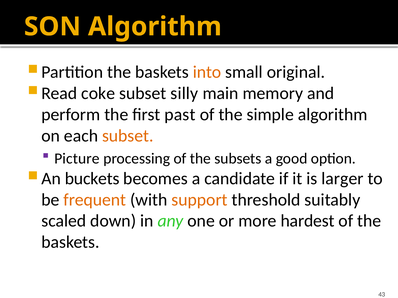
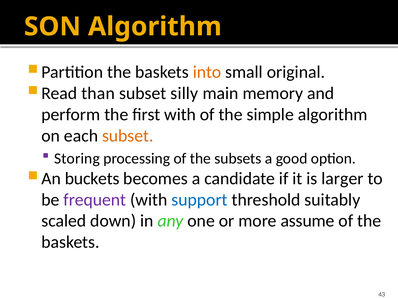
coke: coke -> than
first past: past -> with
Picture: Picture -> Storing
frequent colour: orange -> purple
support colour: orange -> blue
hardest: hardest -> assume
